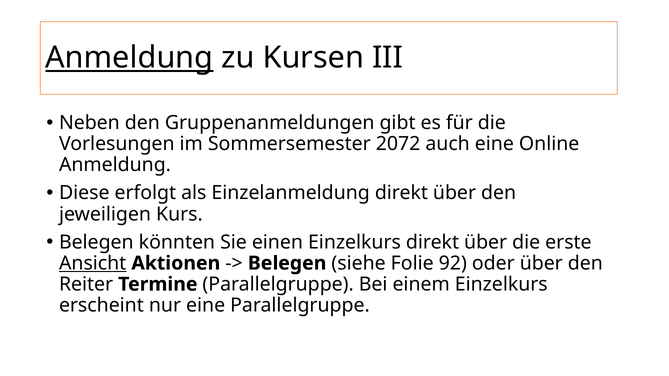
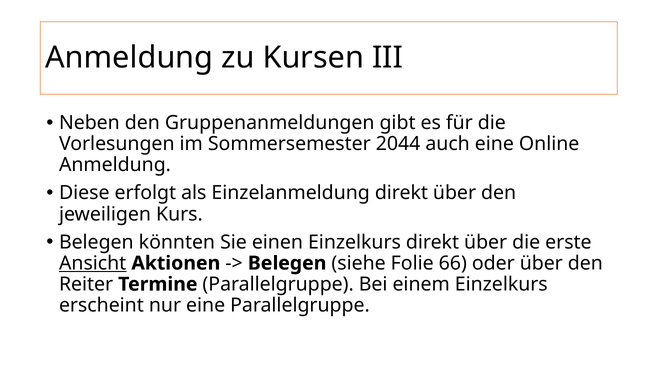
Anmeldung at (129, 58) underline: present -> none
2072: 2072 -> 2044
92: 92 -> 66
